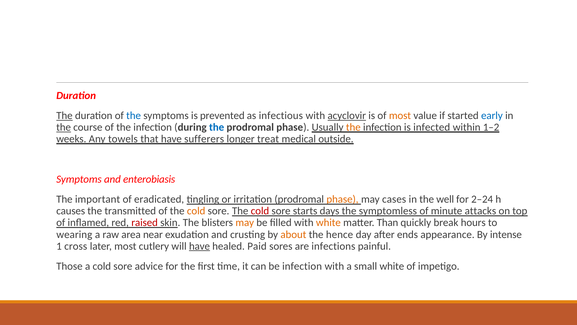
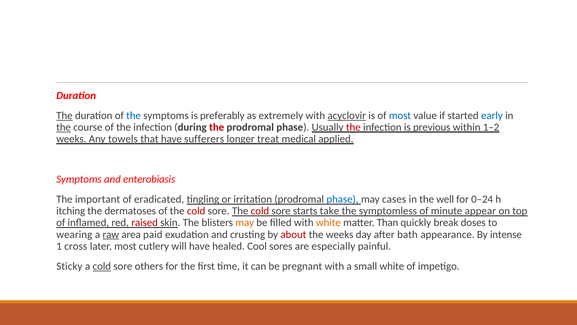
prevented: prevented -> preferably
infectious: infectious -> extremely
most at (400, 115) colour: orange -> blue
the at (217, 127) colour: blue -> red
the at (353, 127) colour: orange -> red
infected: infected -> previous
outside: outside -> applied
phase at (342, 199) colour: orange -> blue
2–24: 2–24 -> 0–24
causes: causes -> itching
transmitted: transmitted -> dermatoses
cold at (196, 211) colour: orange -> red
days: days -> take
attacks: attacks -> appear
hours: hours -> doses
raw underline: none -> present
near: near -> paid
about colour: orange -> red
the hence: hence -> weeks
ends: ends -> bath
have at (199, 246) underline: present -> none
Paid: Paid -> Cool
infections: infections -> especially
Those: Those -> Sticky
cold at (102, 266) underline: none -> present
advice: advice -> others
be infection: infection -> pregnant
